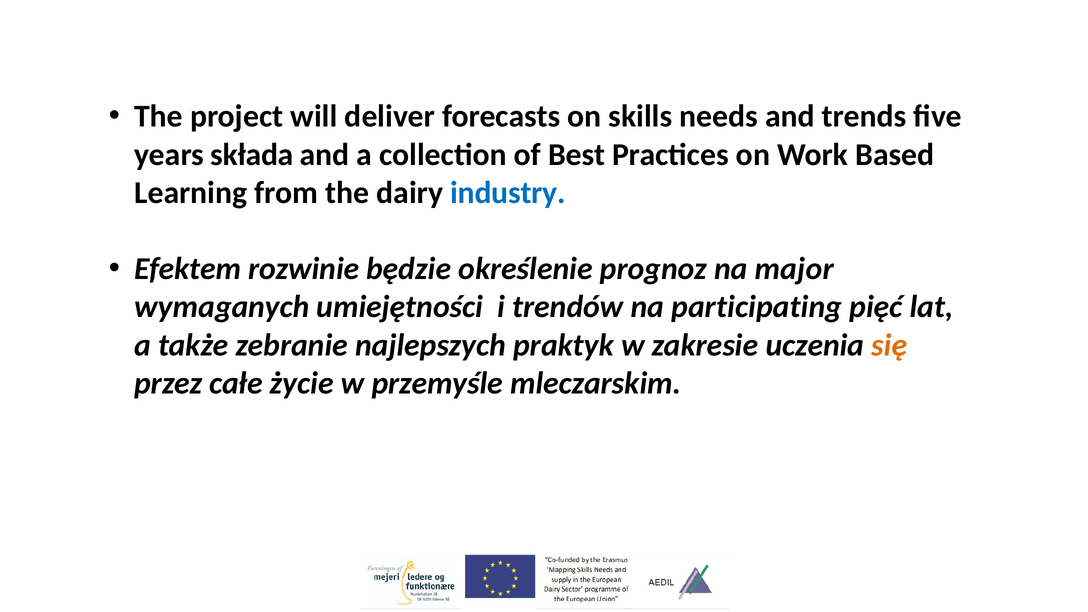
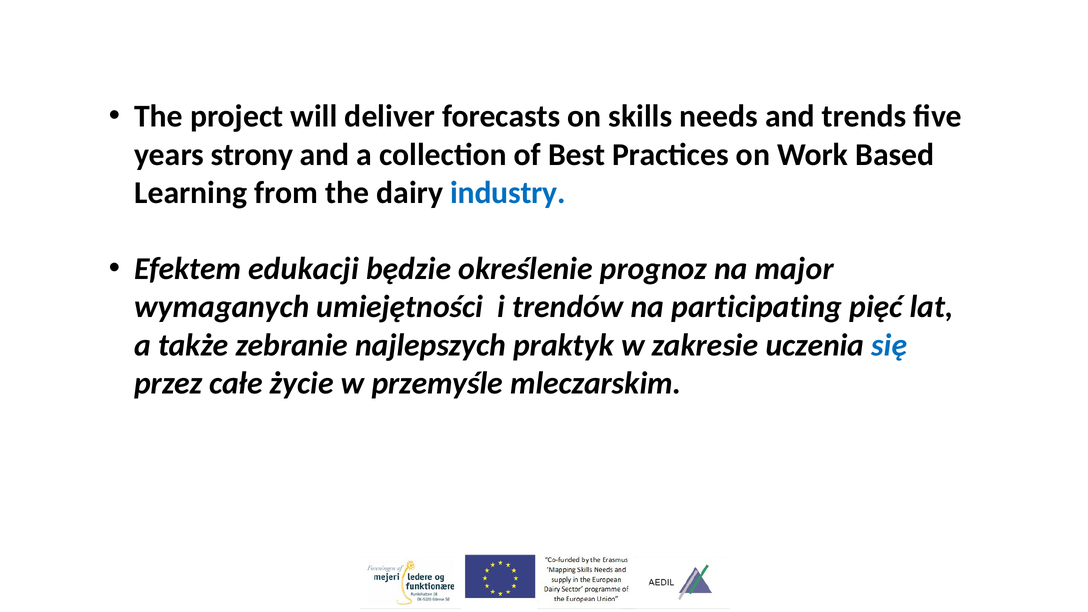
składa: składa -> strony
rozwinie: rozwinie -> edukacji
się colour: orange -> blue
